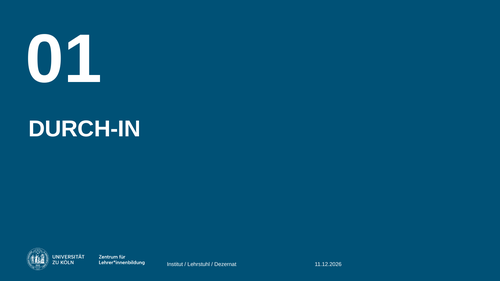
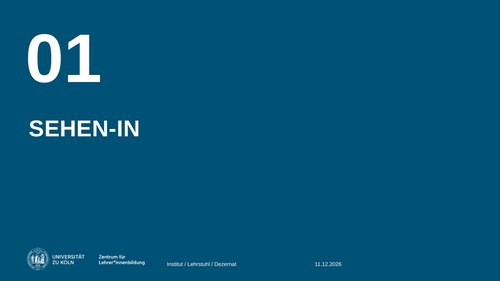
DURCH-IN: DURCH-IN -> SEHEN-IN
